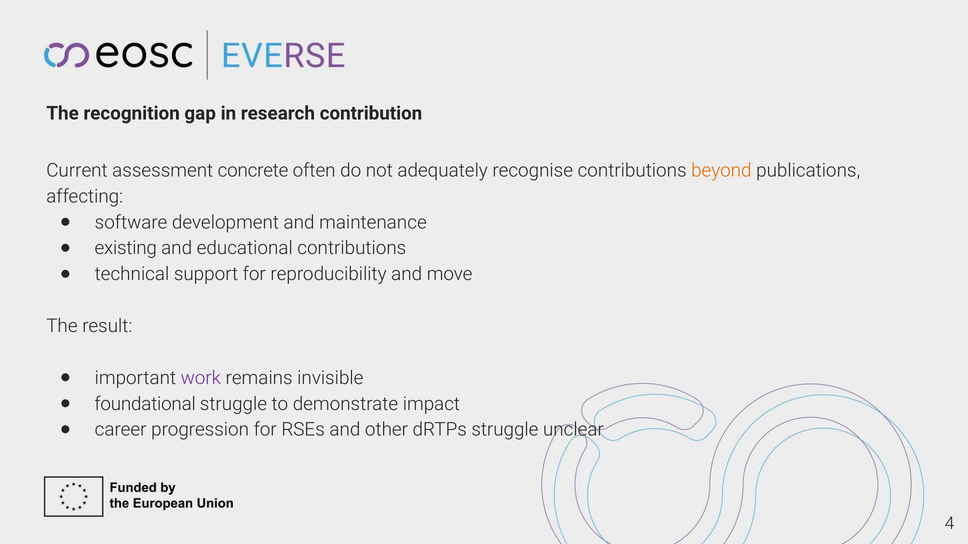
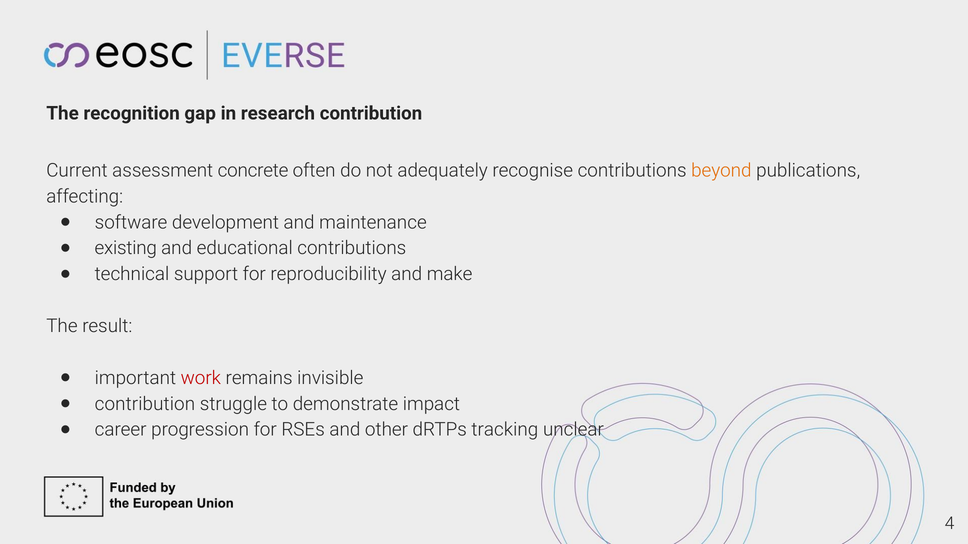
move: move -> make
work colour: purple -> red
foundational at (145, 404): foundational -> contribution
dRTPs struggle: struggle -> tracking
